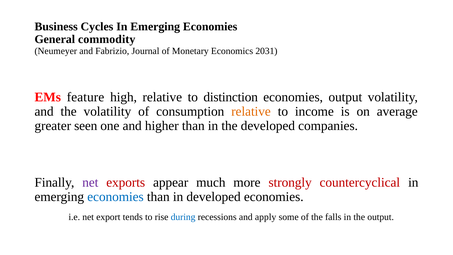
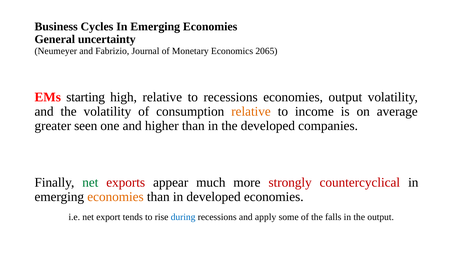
commodity: commodity -> uncertainty
2031: 2031 -> 2065
feature: feature -> starting
to distinction: distinction -> recessions
net at (90, 182) colour: purple -> green
economies at (116, 197) colour: blue -> orange
